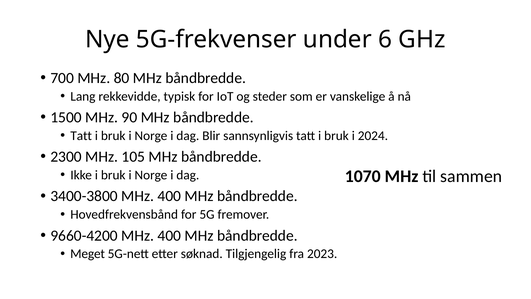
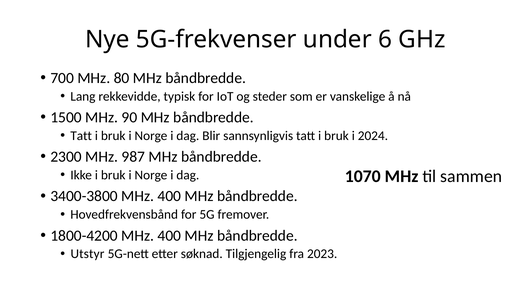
105: 105 -> 987
9660-4200: 9660-4200 -> 1800-4200
Meget: Meget -> Utstyr
